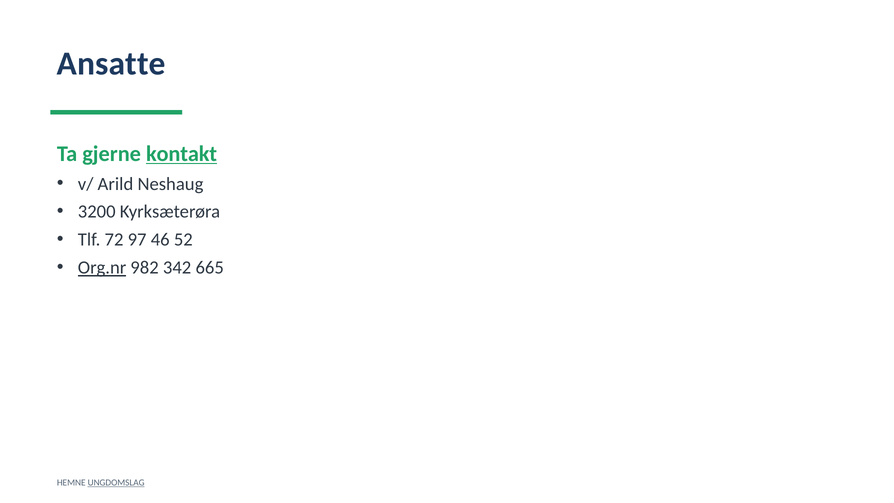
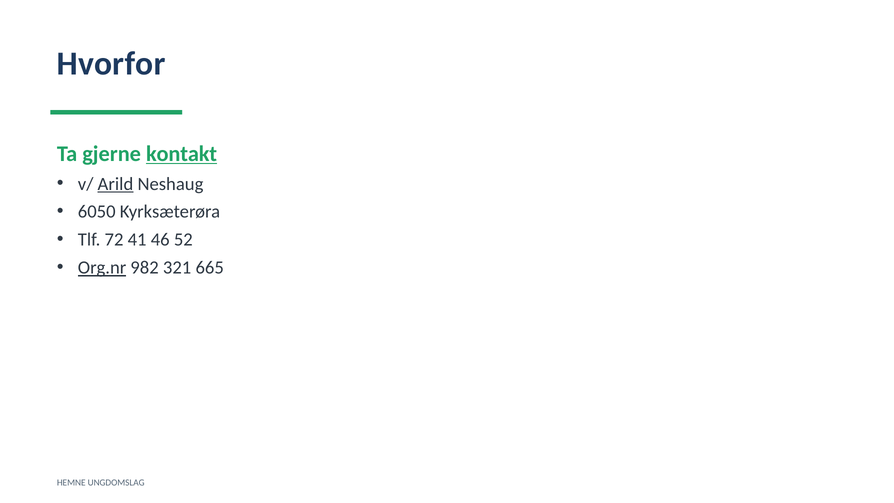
Ansatte: Ansatte -> Hvorfor
Arild underline: none -> present
3200: 3200 -> 6050
97: 97 -> 41
342: 342 -> 321
UNGDOMSLAG underline: present -> none
